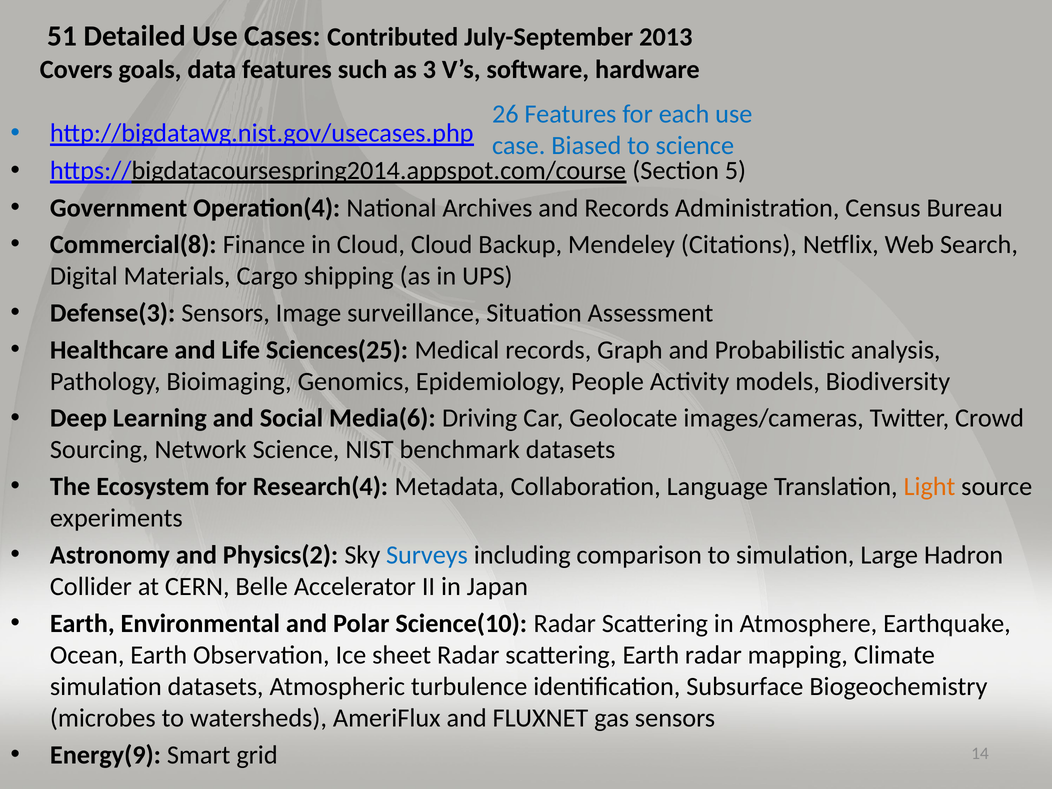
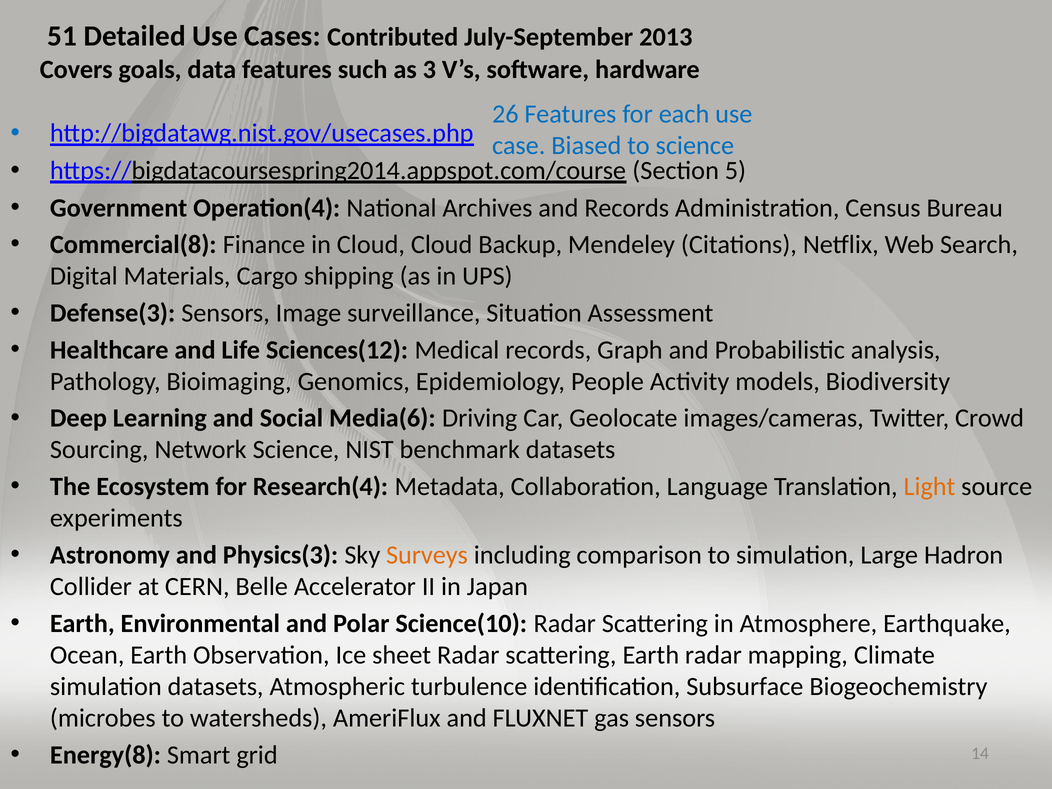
Sciences(25: Sciences(25 -> Sciences(12
Physics(2: Physics(2 -> Physics(3
Surveys colour: blue -> orange
Energy(9: Energy(9 -> Energy(8
